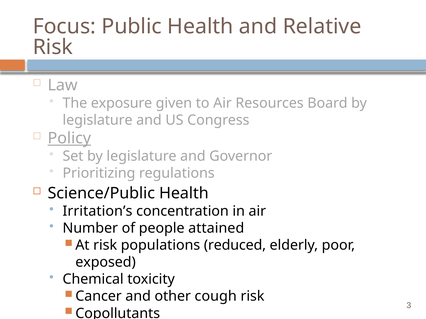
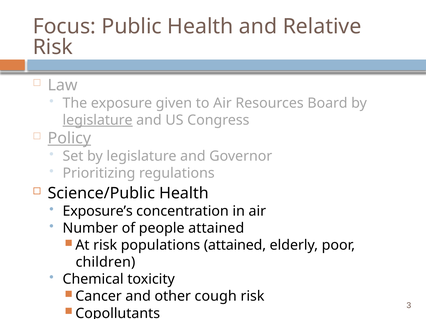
legislature at (98, 120) underline: none -> present
Irritation’s: Irritation’s -> Exposure’s
populations reduced: reduced -> attained
exposed: exposed -> children
